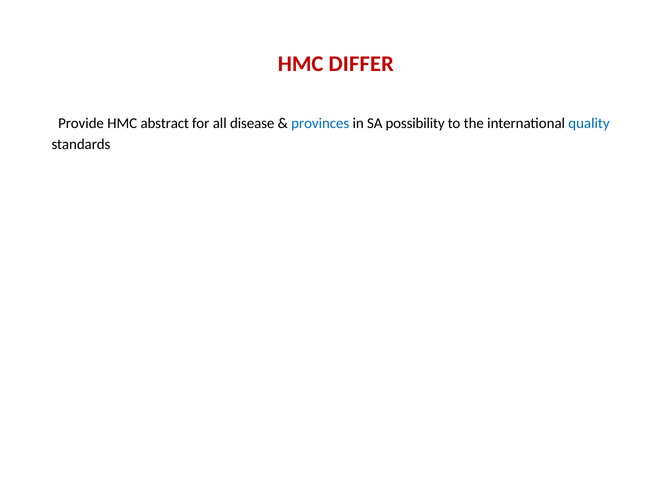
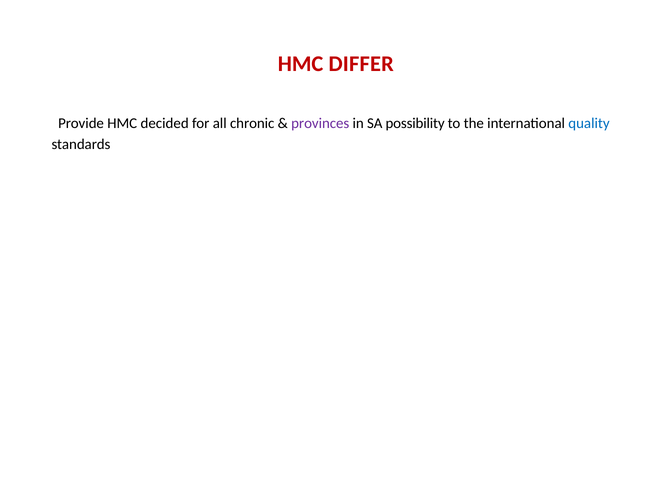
abstract: abstract -> decided
disease: disease -> chronic
provinces colour: blue -> purple
